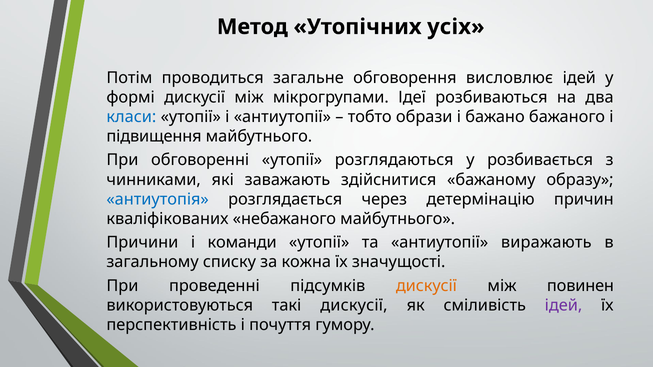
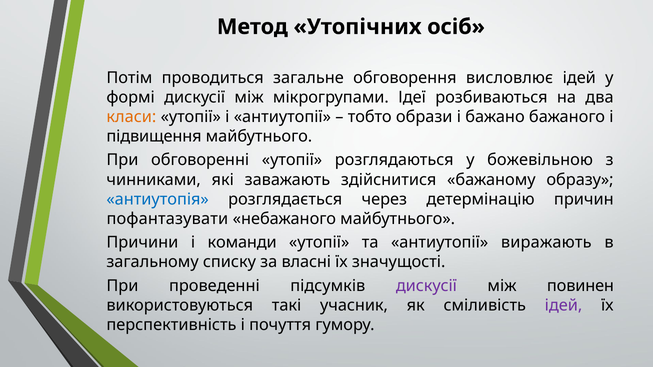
усіх: усіх -> осіб
класи colour: blue -> orange
розбивається: розбивається -> божевільною
кваліфікованих: кваліфікованих -> пофантазувати
кожна: кожна -> власні
дискусії at (426, 286) colour: orange -> purple
такі дискусії: дискусії -> учасник
